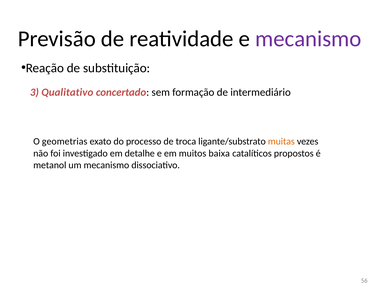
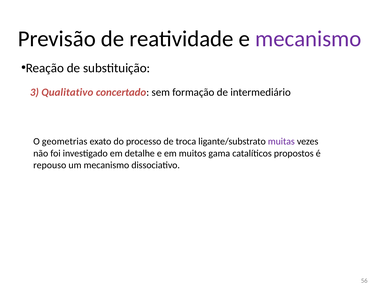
muitas colour: orange -> purple
baixa: baixa -> gama
metanol: metanol -> repouso
